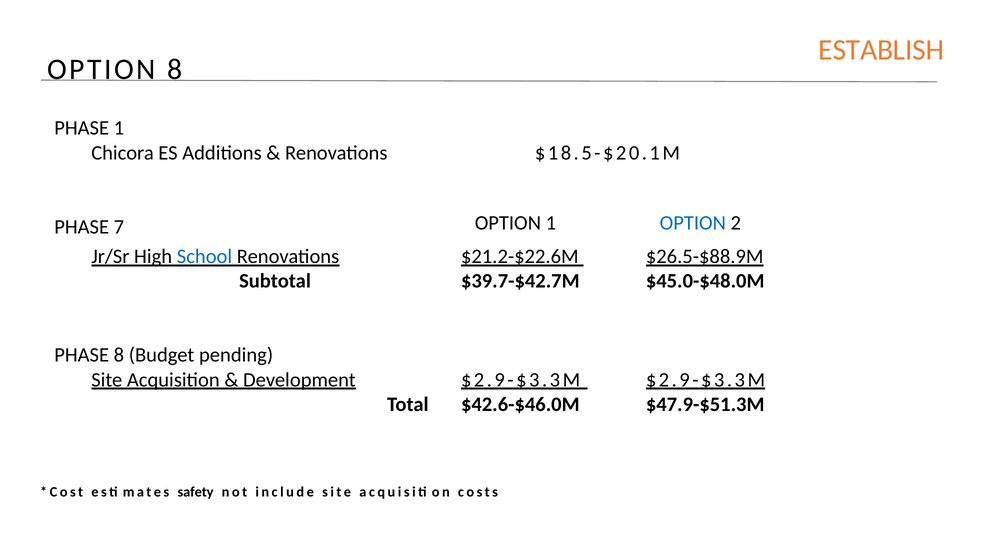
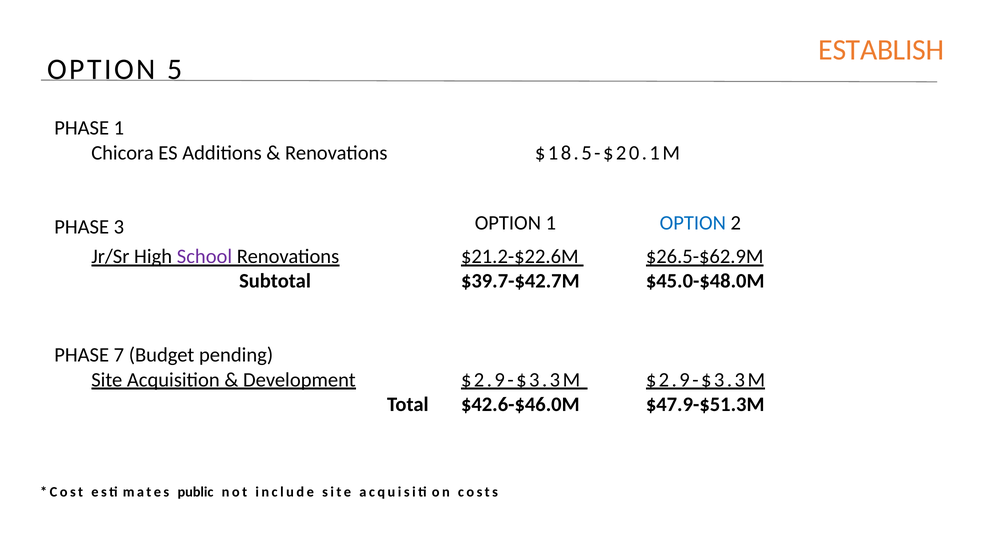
OPTION 8: 8 -> 5
7: 7 -> 3
School colour: blue -> purple
$26.5-$88.9M: $26.5-$88.9M -> $26.5-$62.9M
PHASE 8: 8 -> 7
safety: safety -> public
